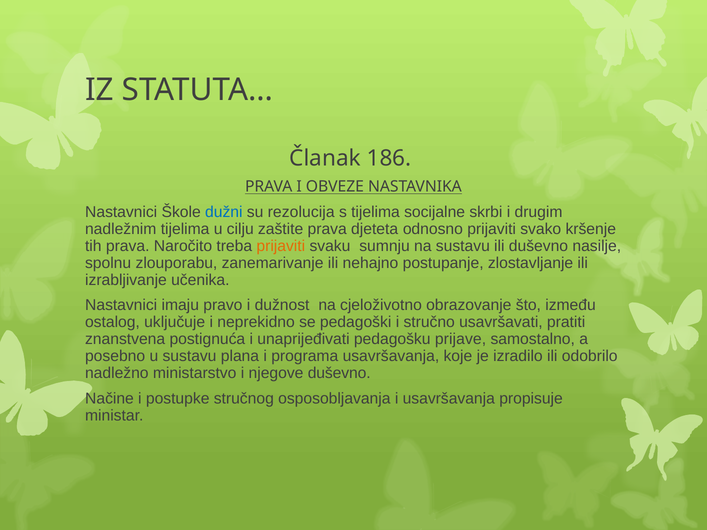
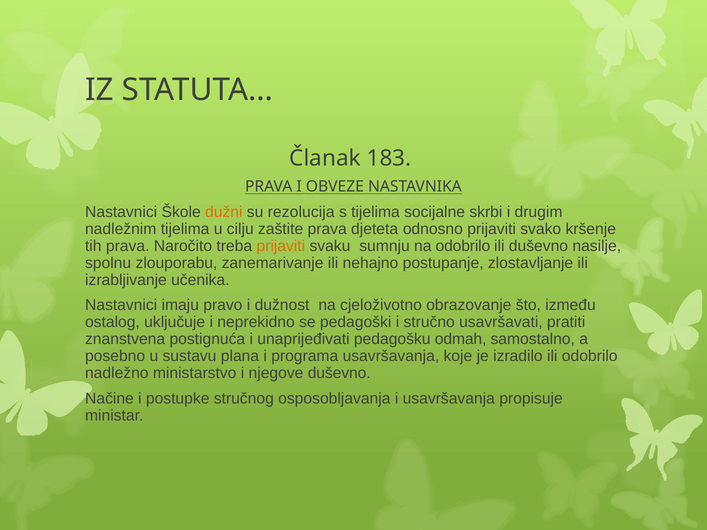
186: 186 -> 183
dužni colour: blue -> orange
na sustavu: sustavu -> odobrilo
prijave: prijave -> odmah
